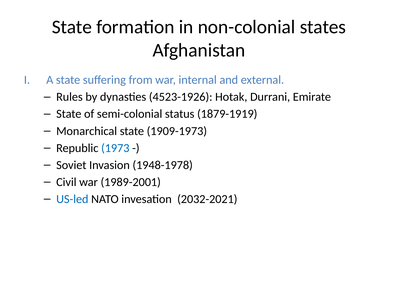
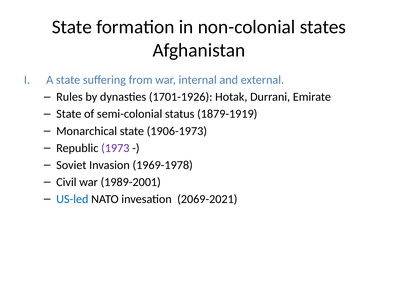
4523-1926: 4523-1926 -> 1701-1926
1909-1973: 1909-1973 -> 1906-1973
1973 colour: blue -> purple
1948-1978: 1948-1978 -> 1969-1978
2032-2021: 2032-2021 -> 2069-2021
